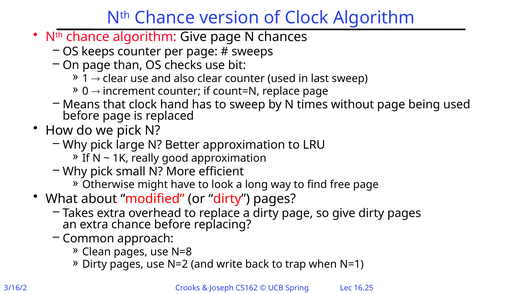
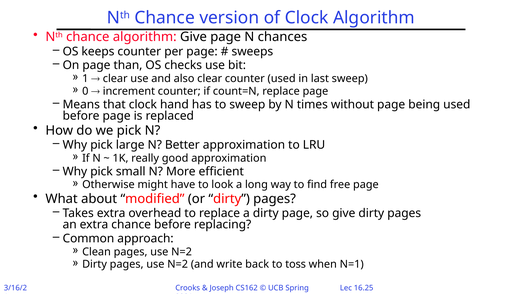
Clean pages use N=8: N=8 -> N=2
trap: trap -> toss
